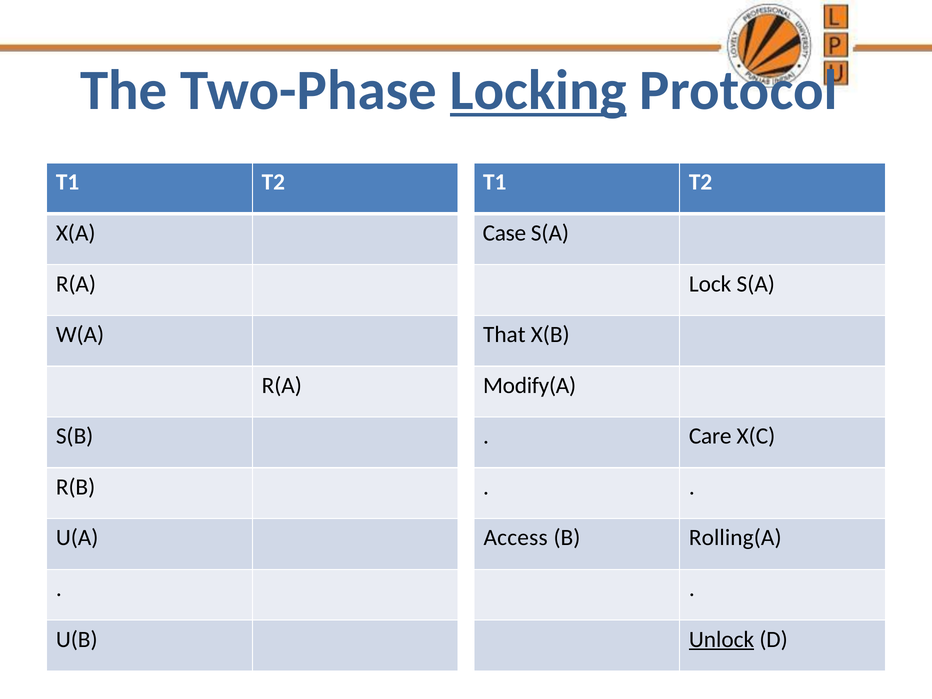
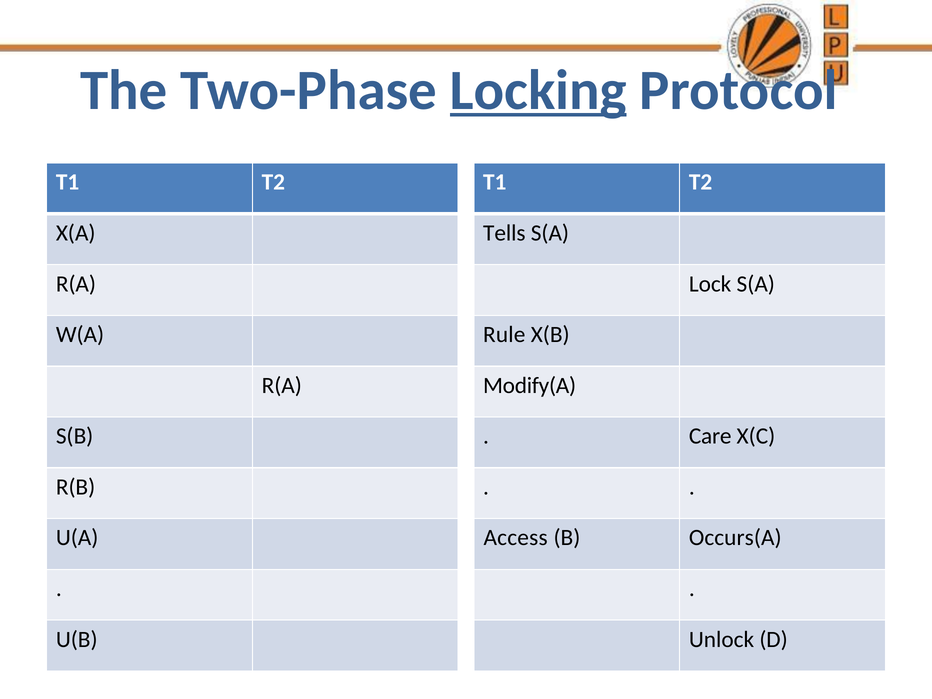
Case: Case -> Tells
That: That -> Rule
Rolling(A: Rolling(A -> Occurs(A
Unlock underline: present -> none
